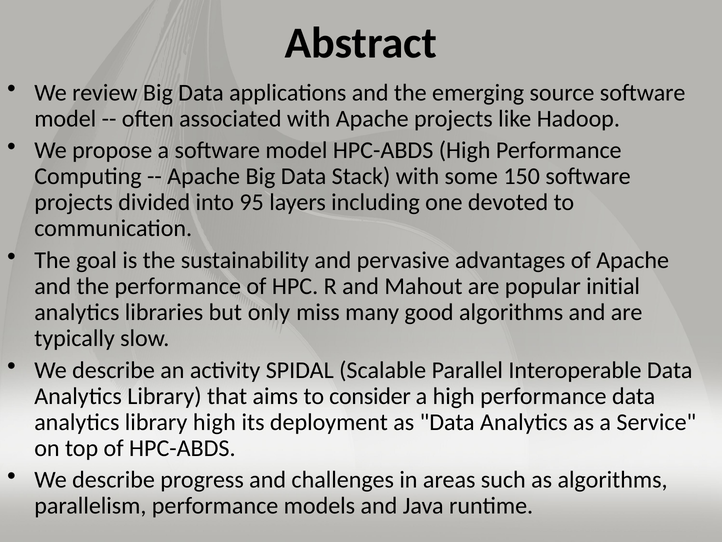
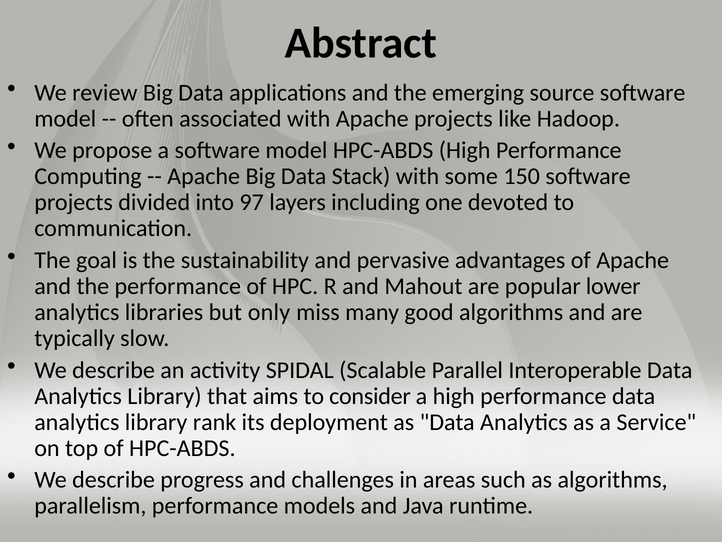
95: 95 -> 97
initial: initial -> lower
library high: high -> rank
